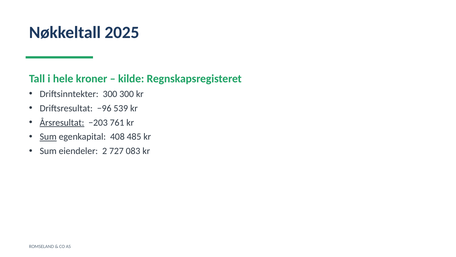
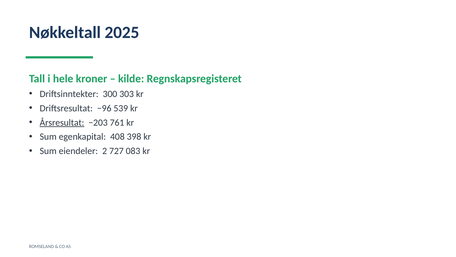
300 300: 300 -> 303
Sum at (48, 137) underline: present -> none
485: 485 -> 398
